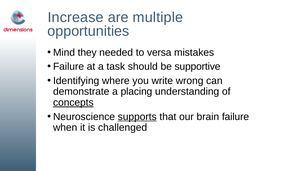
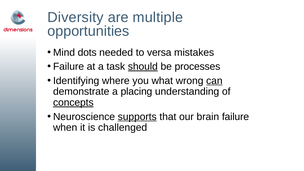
Increase: Increase -> Diversity
they: they -> dots
should underline: none -> present
supportive: supportive -> processes
write: write -> what
can underline: none -> present
